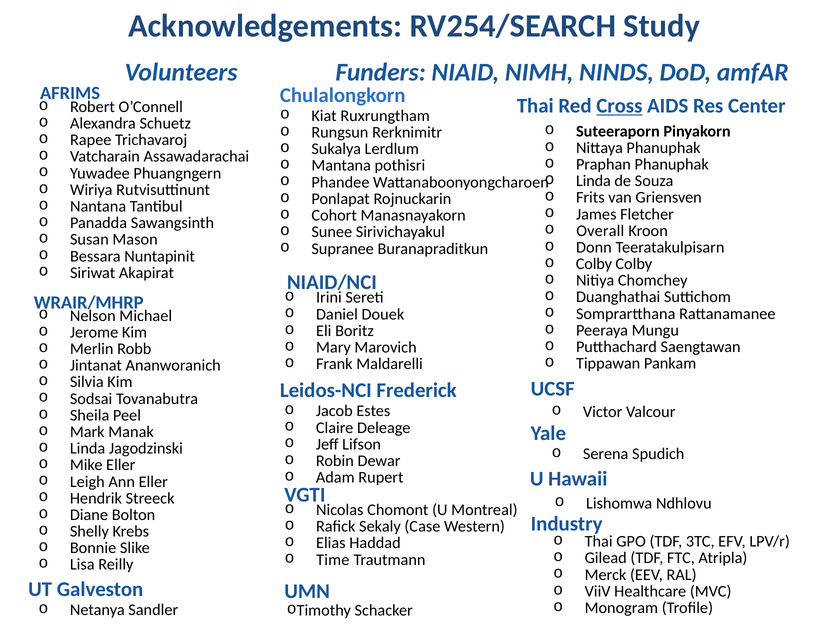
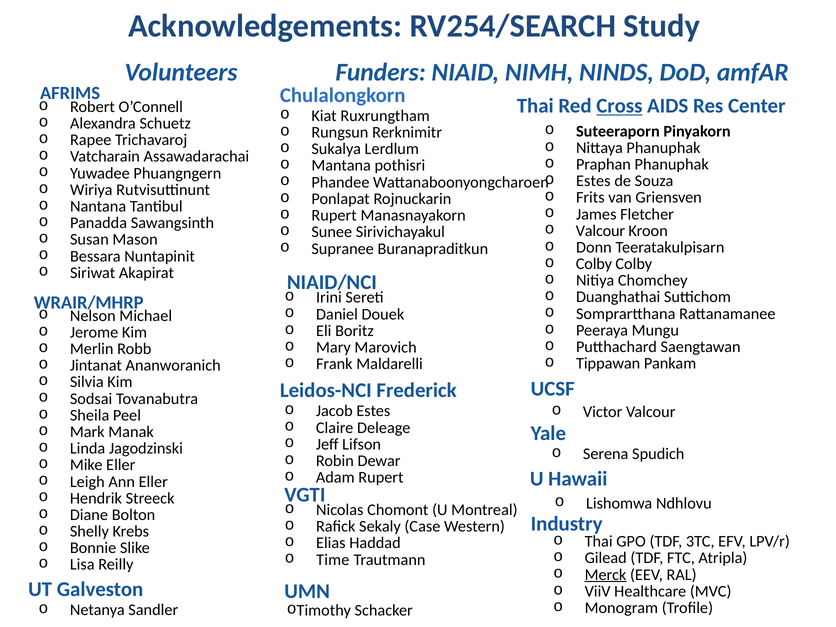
Linda at (593, 181): Linda -> Estes
Cohort at (334, 215): Cohort -> Rupert
Overall at (600, 231): Overall -> Valcour
Merck underline: none -> present
